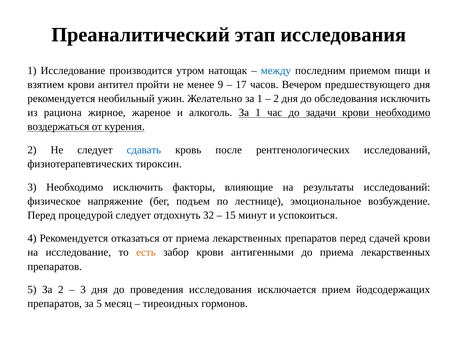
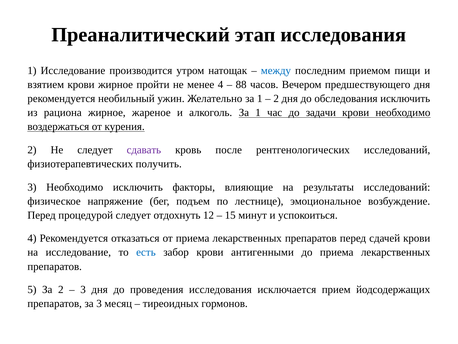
крови антител: антител -> жирное
менее 9: 9 -> 4
17: 17 -> 88
сдавать colour: blue -> purple
тироксин: тироксин -> получить
32: 32 -> 12
есть colour: orange -> blue
за 5: 5 -> 3
